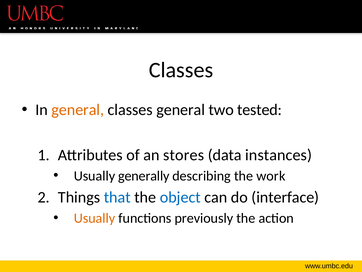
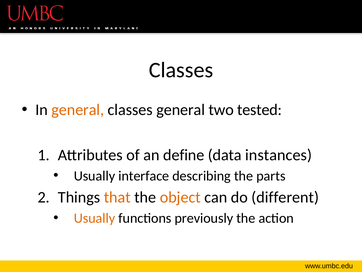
stores: stores -> define
generally: generally -> interface
work: work -> parts
that colour: blue -> orange
object colour: blue -> orange
interface: interface -> different
